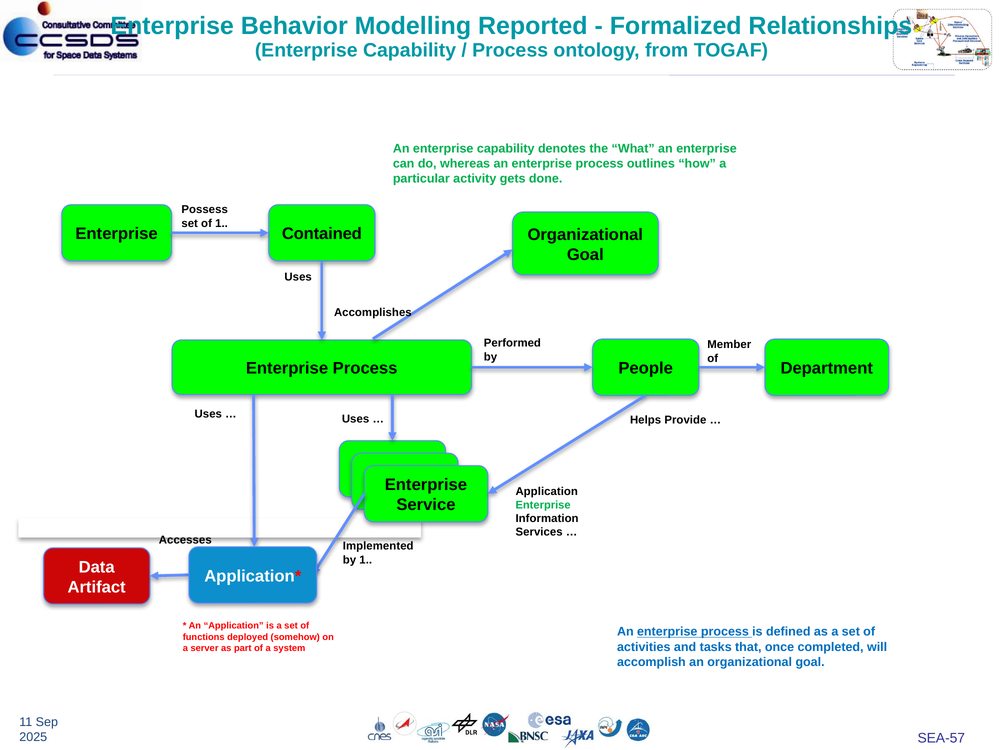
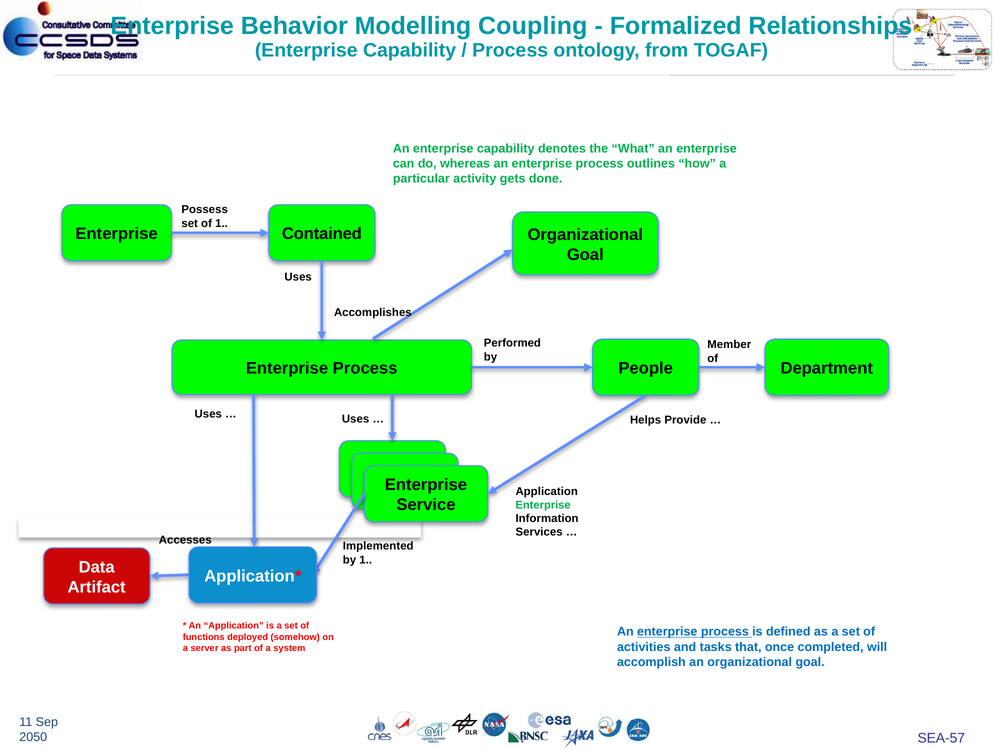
Reported: Reported -> Coupling
2025: 2025 -> 2050
